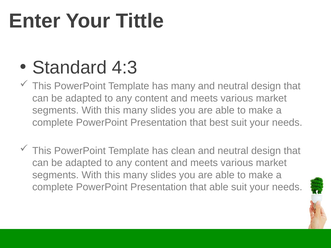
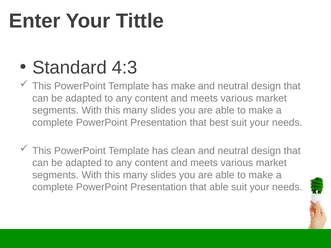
has many: many -> make
